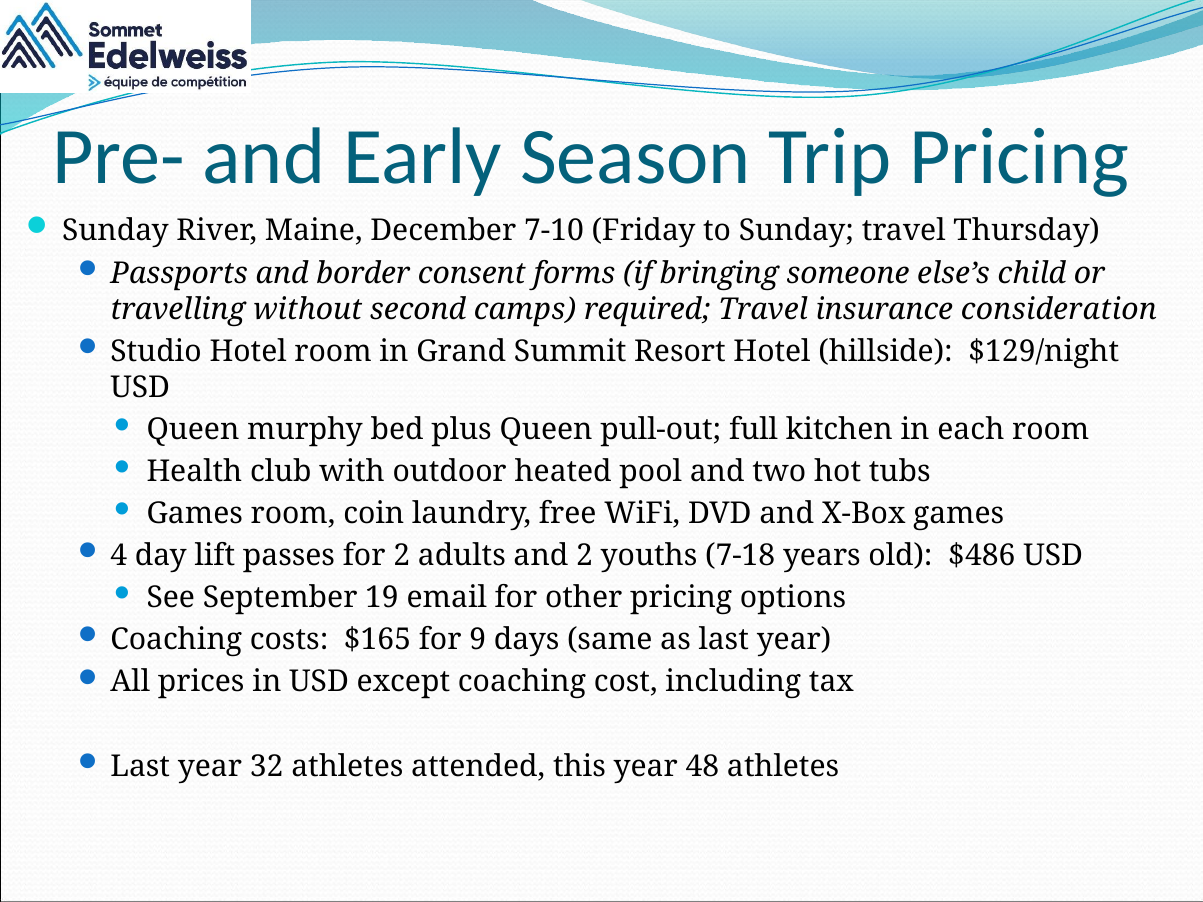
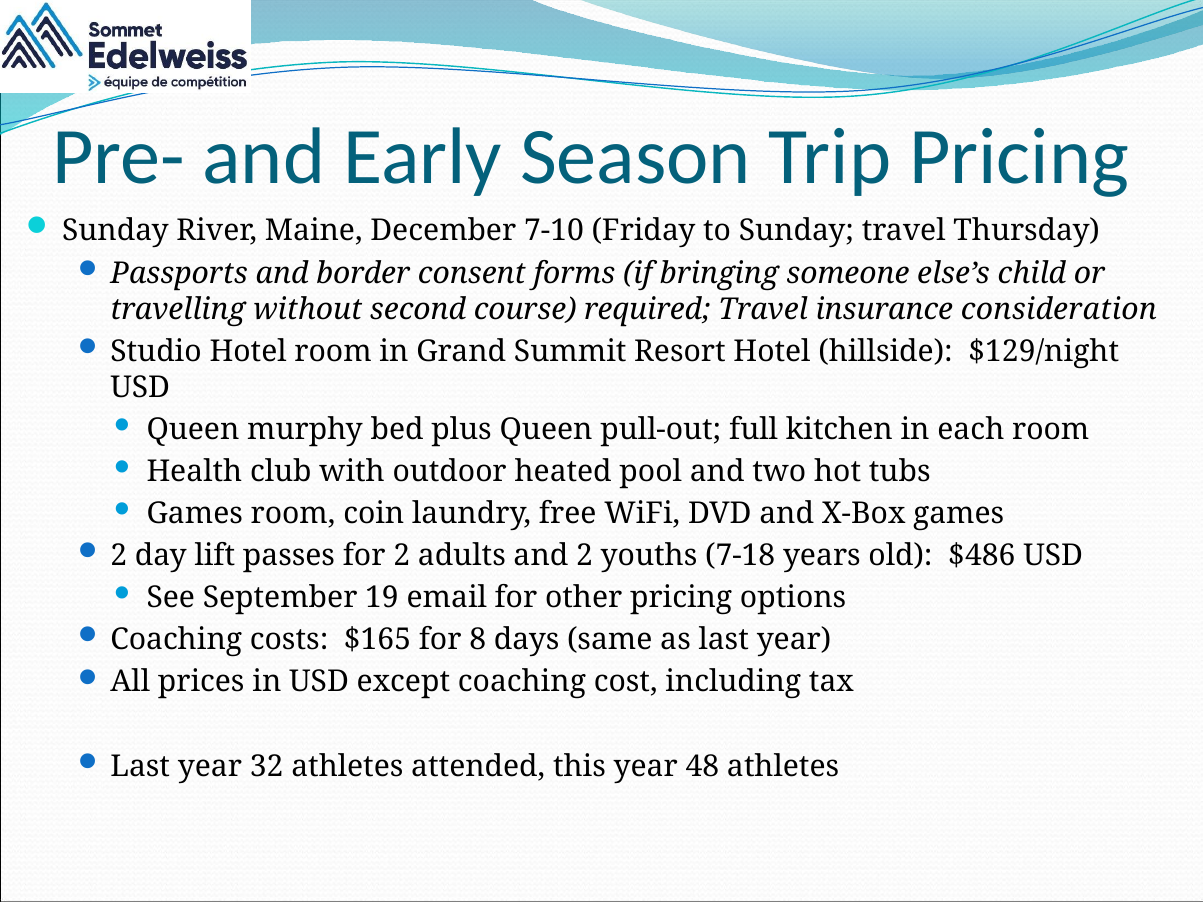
camps: camps -> course
4 at (119, 556): 4 -> 2
9: 9 -> 8
